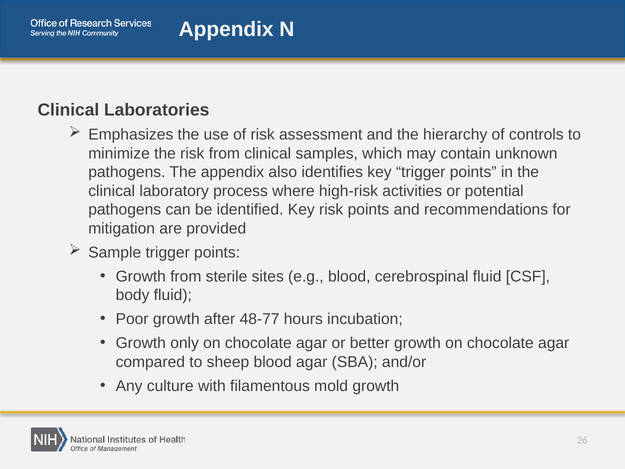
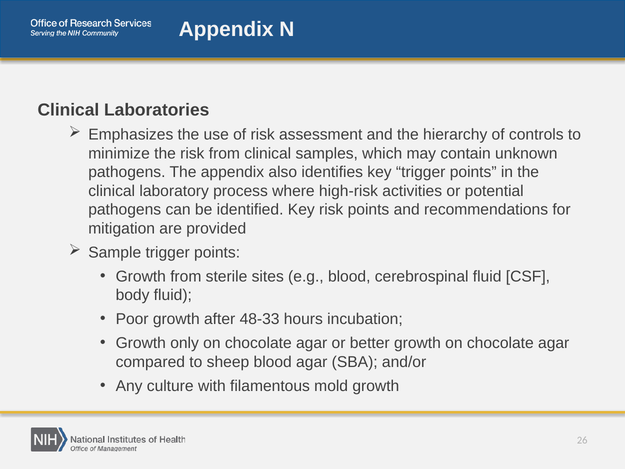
48-77: 48-77 -> 48-33
